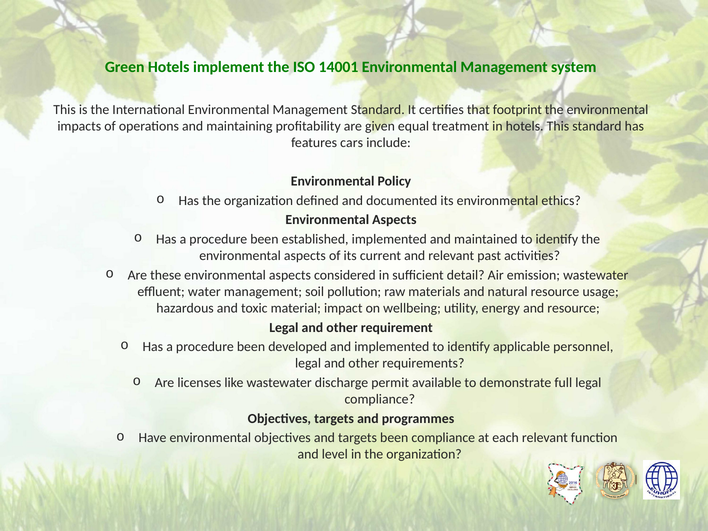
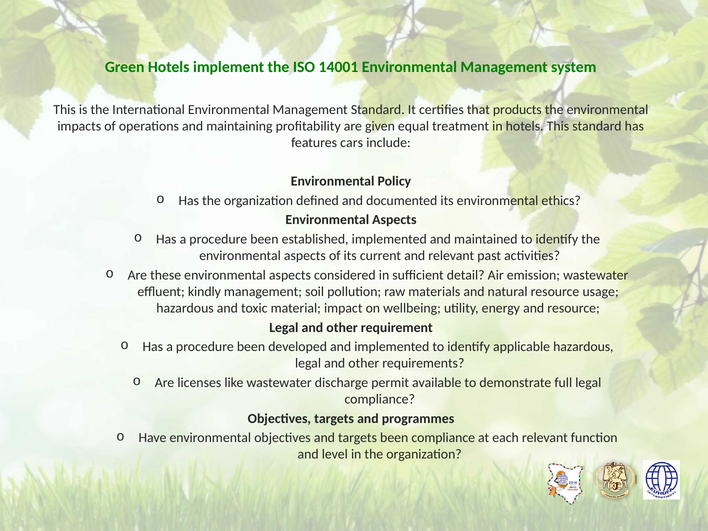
footprint: footprint -> products
water: water -> kindly
applicable personnel: personnel -> hazardous
